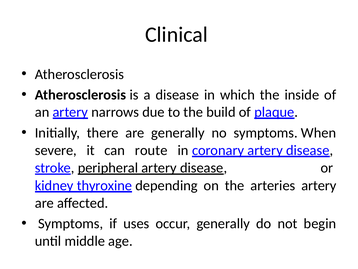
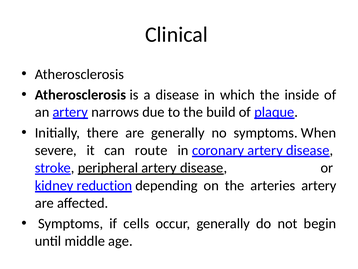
thyroxine: thyroxine -> reduction
uses: uses -> cells
